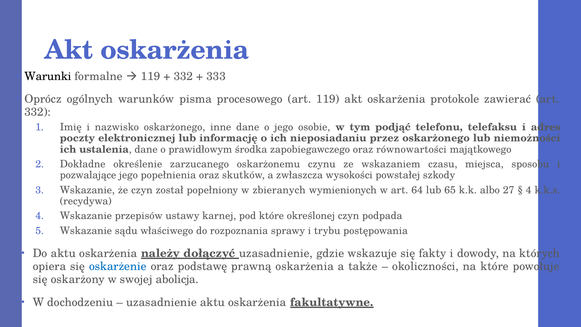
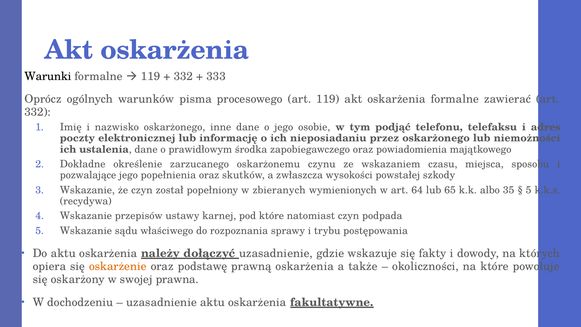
oskarżenia protokole: protokole -> formalne
równowartości: równowartości -> powiadomienia
27: 27 -> 35
4 at (529, 190): 4 -> 5
określonej: określonej -> natomiast
oskarżenie colour: blue -> orange
abolicja: abolicja -> prawna
